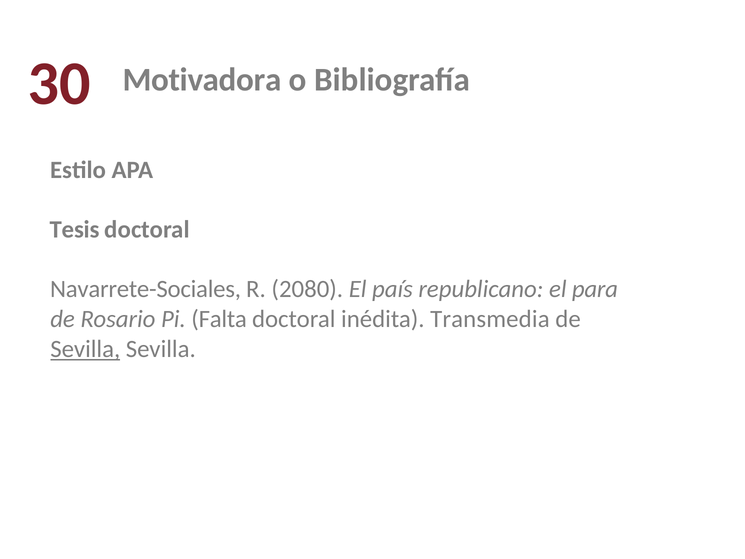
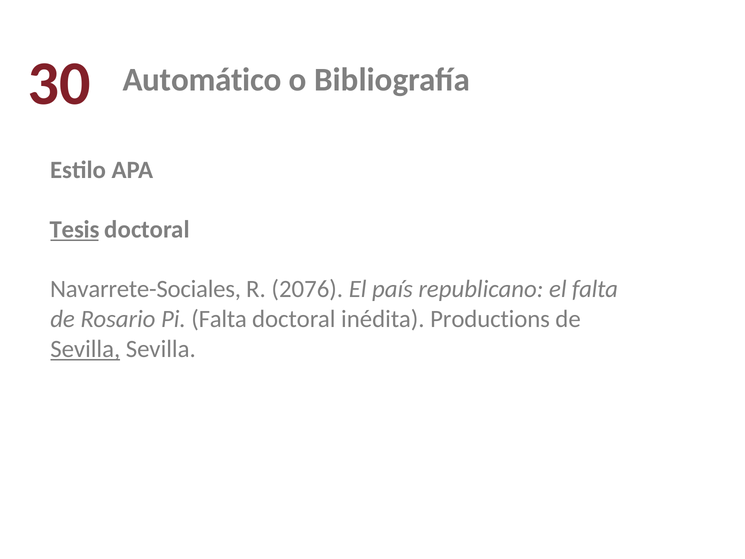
Motivadora: Motivadora -> Automático
Tesis underline: none -> present
2080: 2080 -> 2076
el para: para -> falta
Transmedia: Transmedia -> Productions
